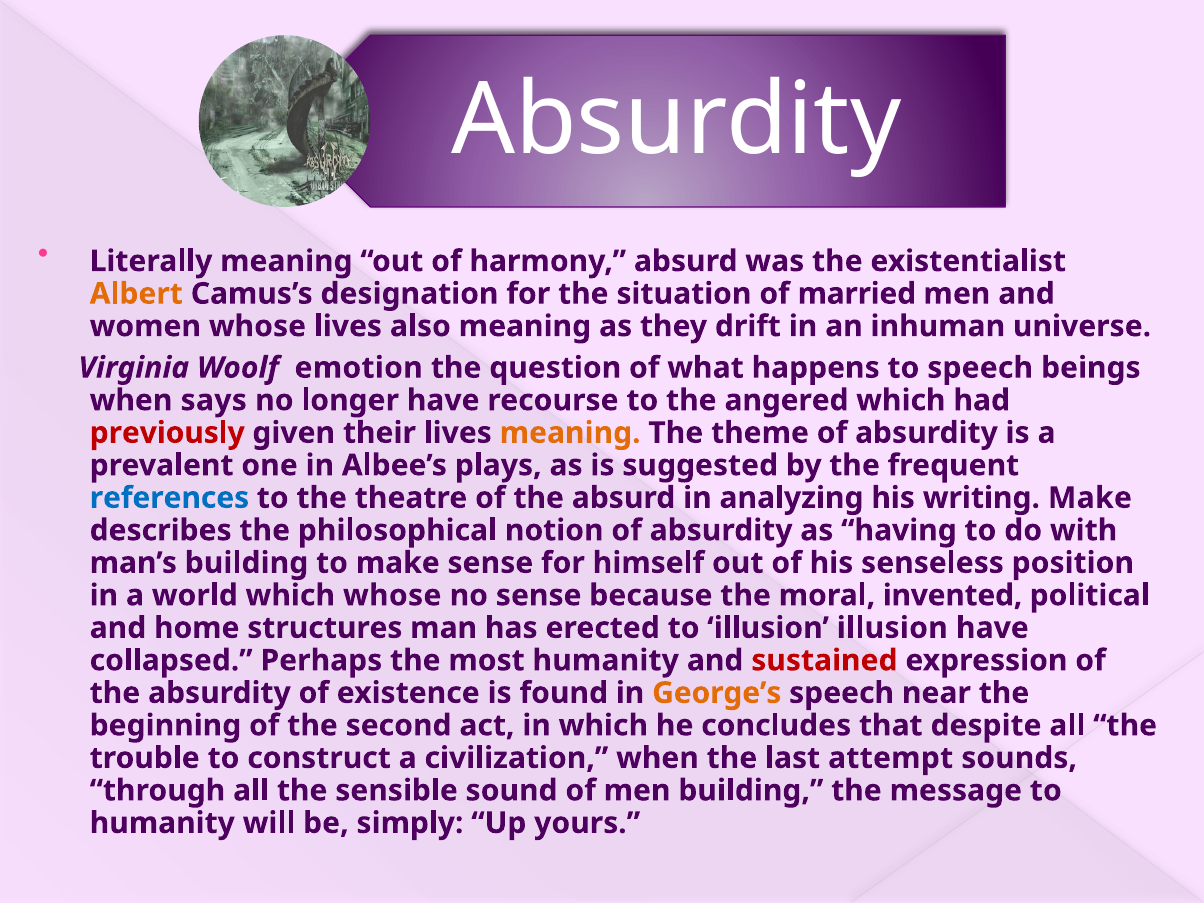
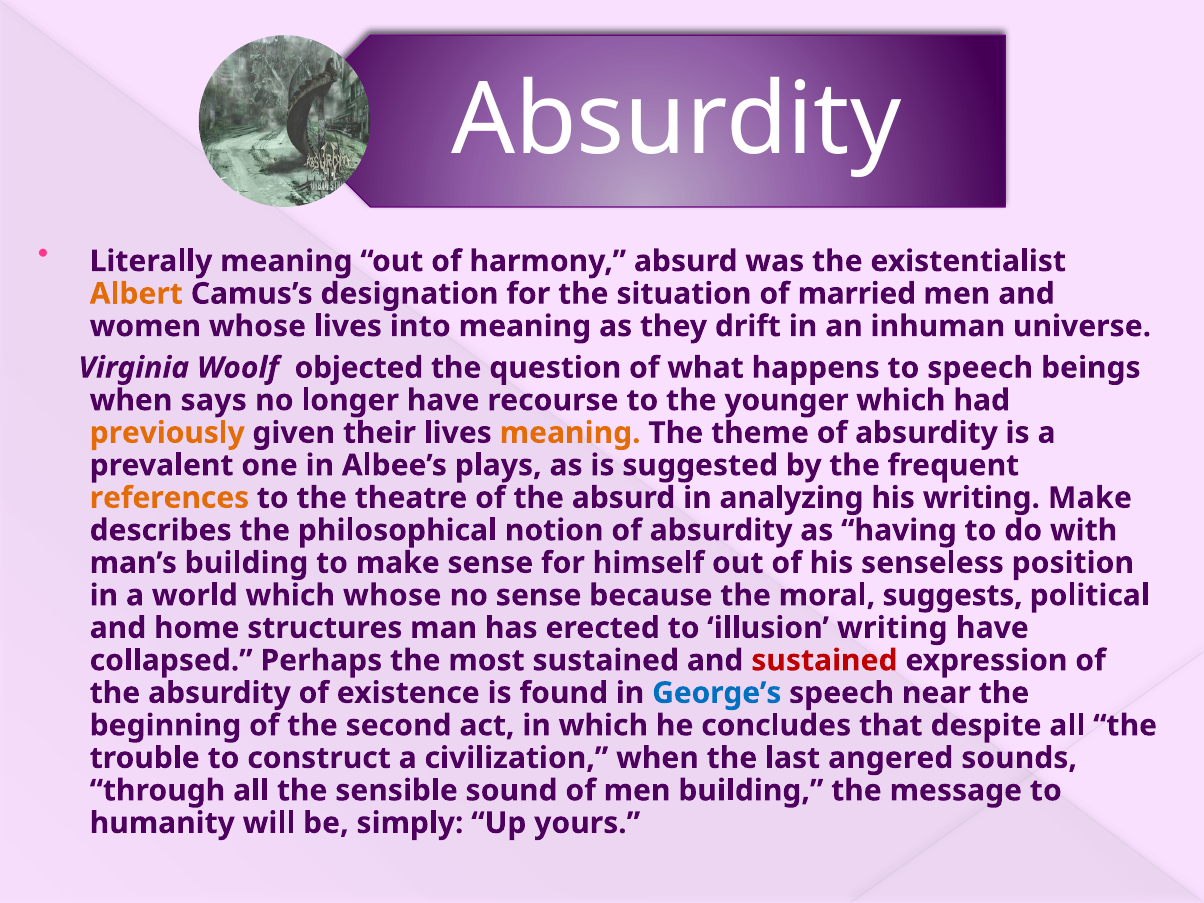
also: also -> into
emotion: emotion -> objected
angered: angered -> younger
previously colour: red -> orange
references colour: blue -> orange
invented: invented -> suggests
illusion illusion: illusion -> writing
most humanity: humanity -> sustained
George’s colour: orange -> blue
attempt: attempt -> angered
